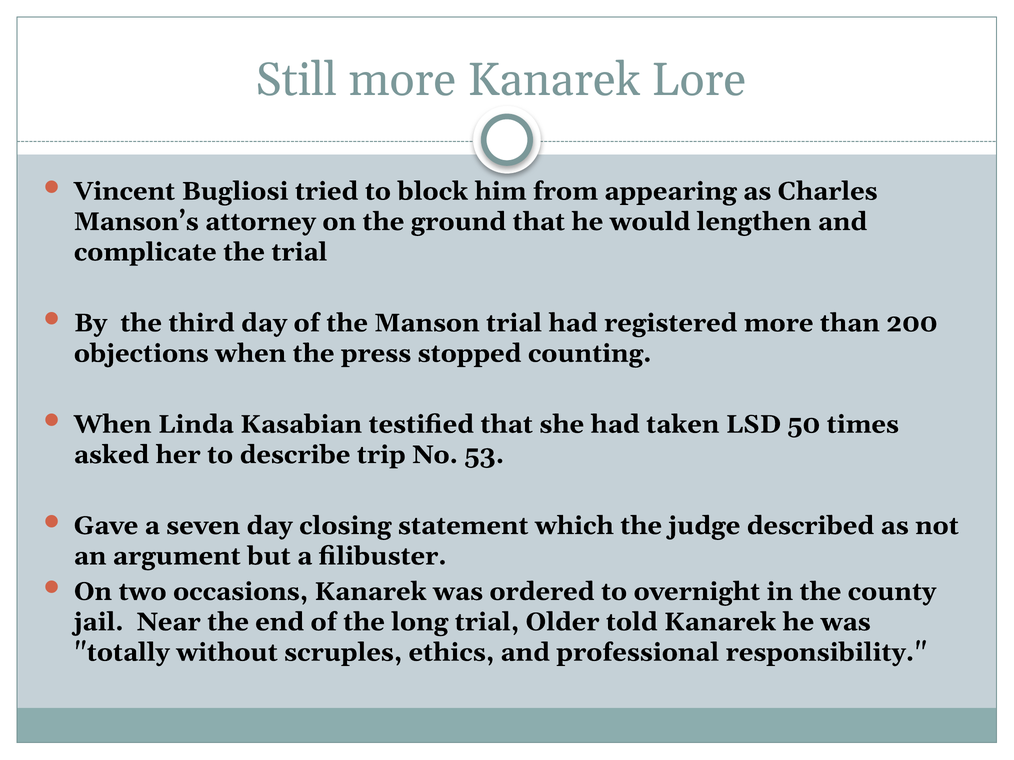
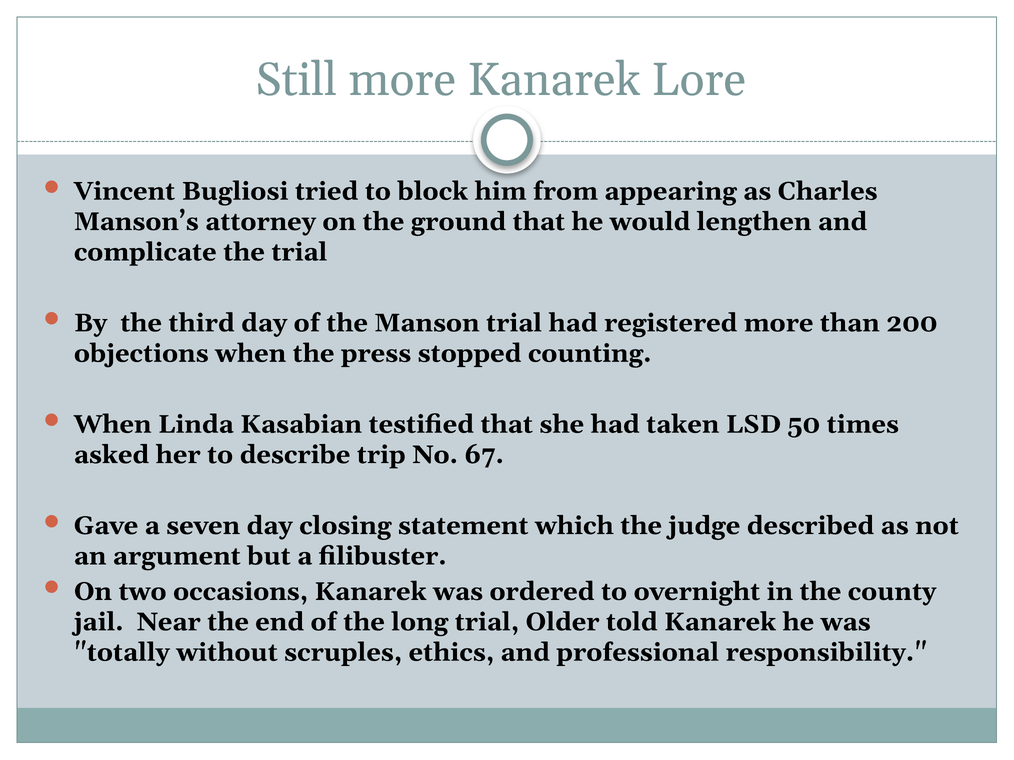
53: 53 -> 67
